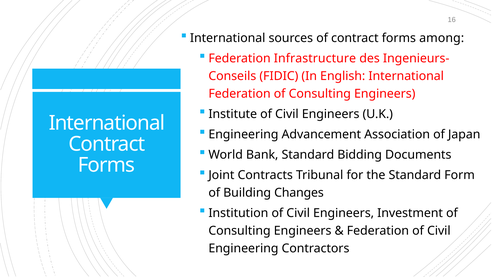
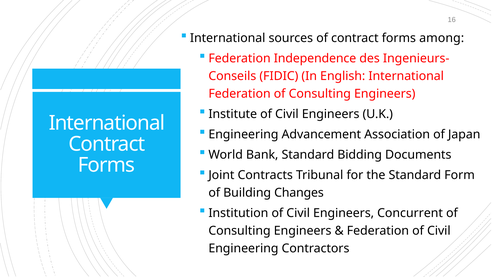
Infrastructure: Infrastructure -> Independence
Investment: Investment -> Concurrent
